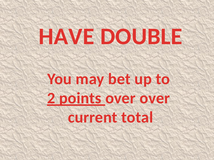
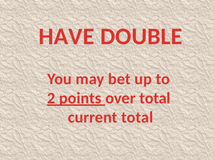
over over: over -> total
